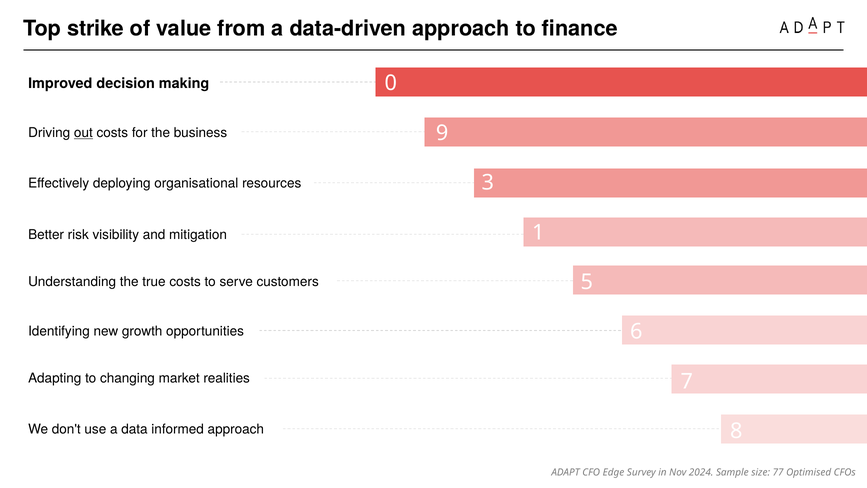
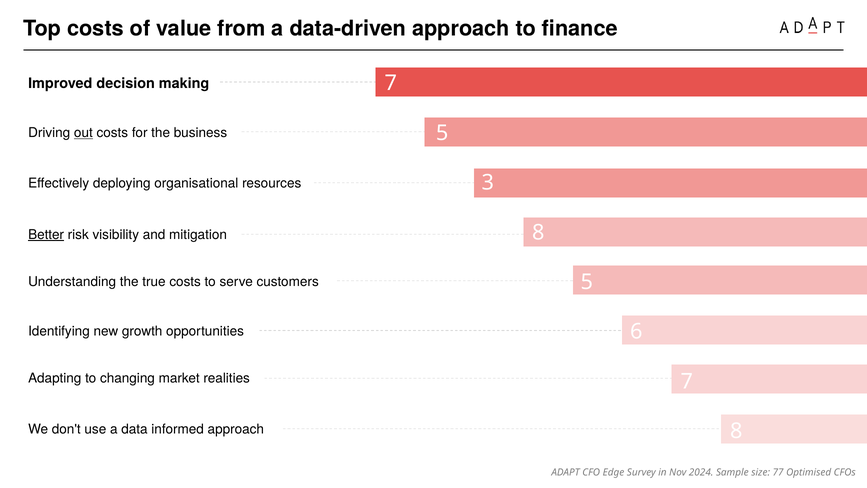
Top strike: strike -> costs
making 0: 0 -> 7
business 9: 9 -> 5
Better underline: none -> present
mitigation 1: 1 -> 8
